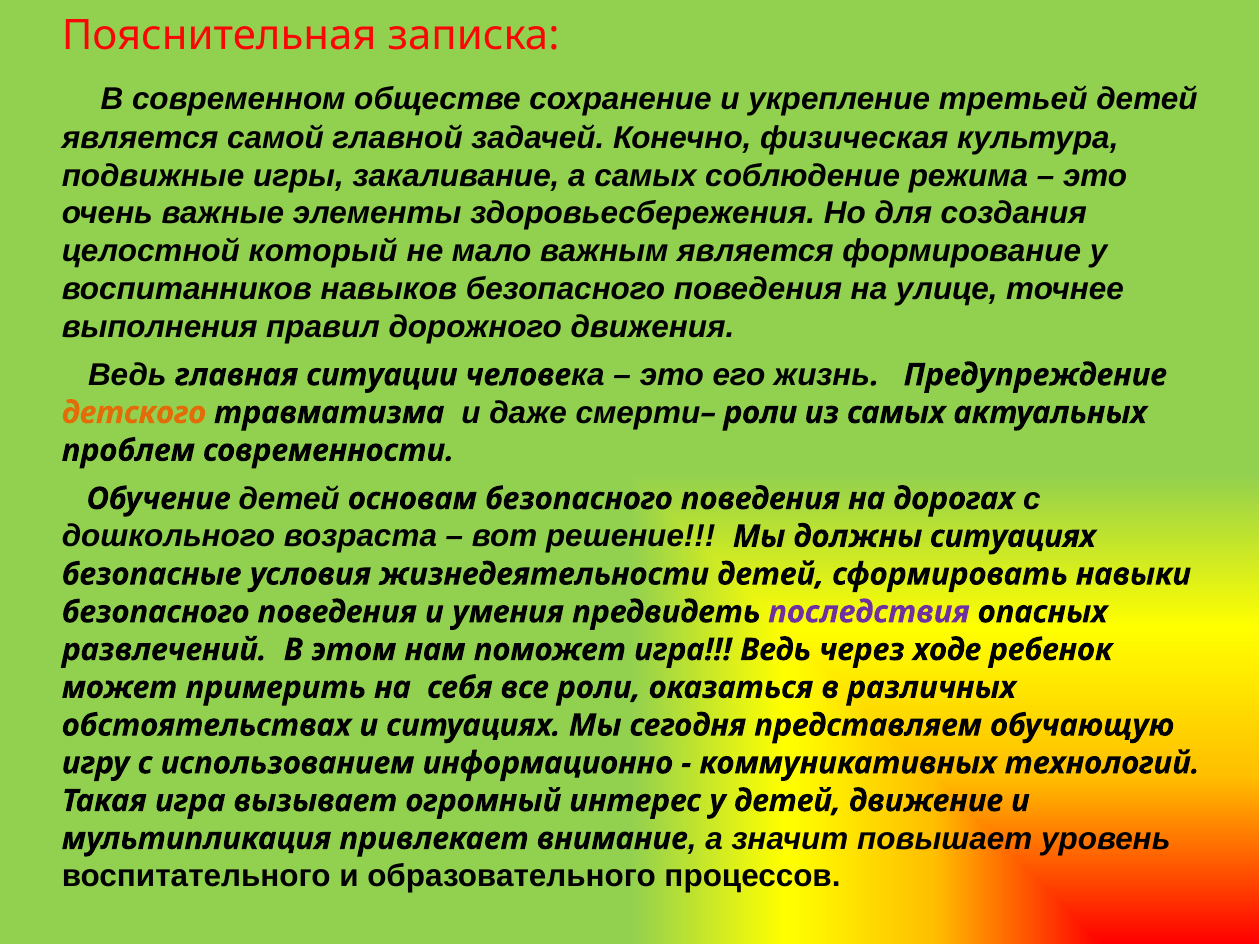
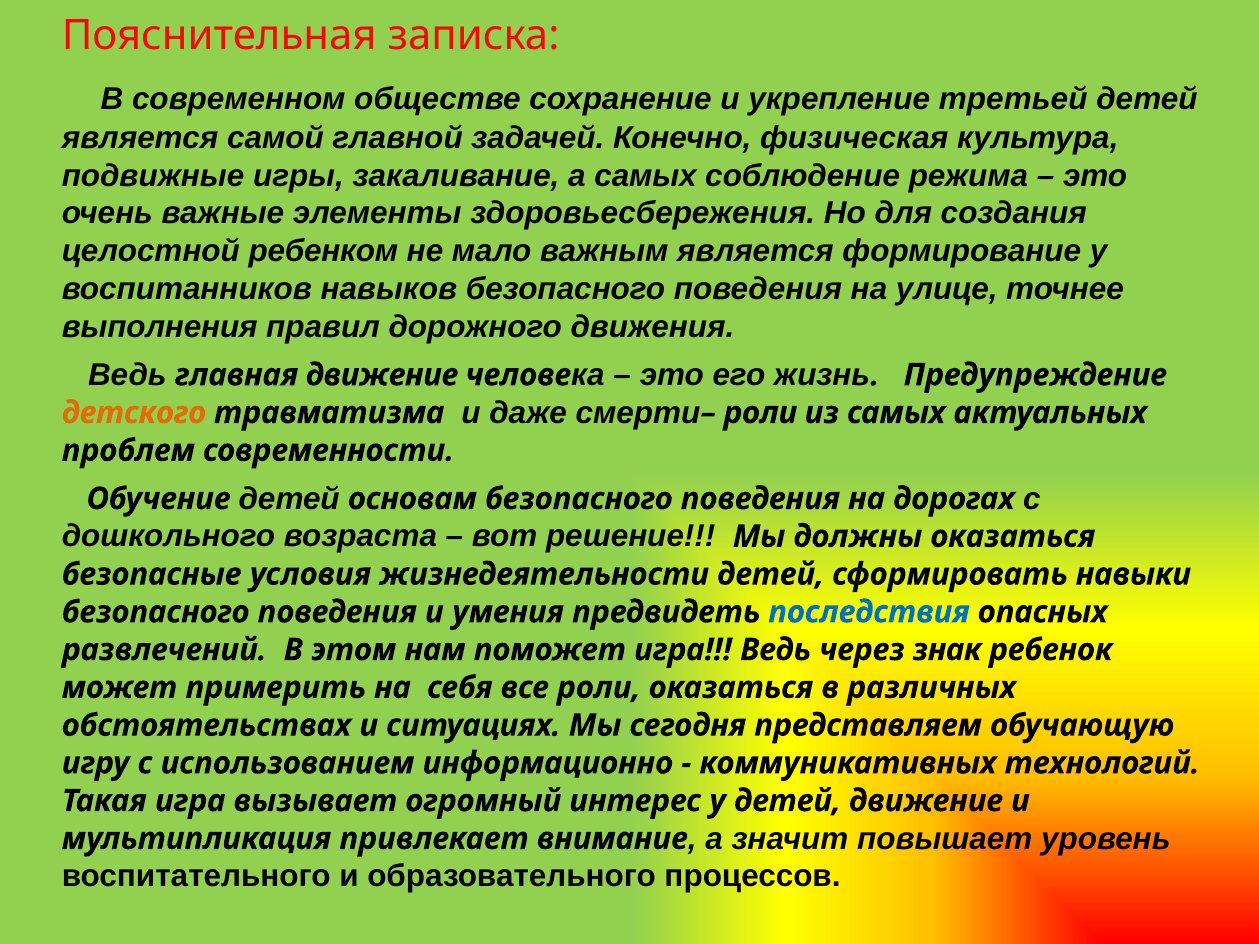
который: который -> ребенком
главная ситуации: ситуации -> движение
должны ситуациях: ситуациях -> оказаться
последствия colour: purple -> blue
ходе: ходе -> знак
